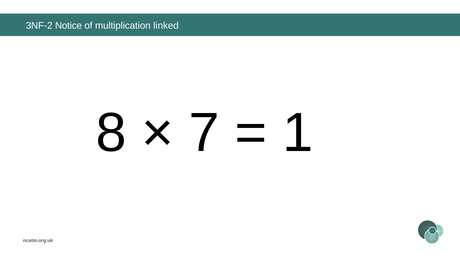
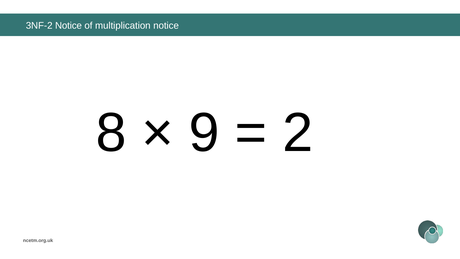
multiplication linked: linked -> notice
7: 7 -> 9
1: 1 -> 2
